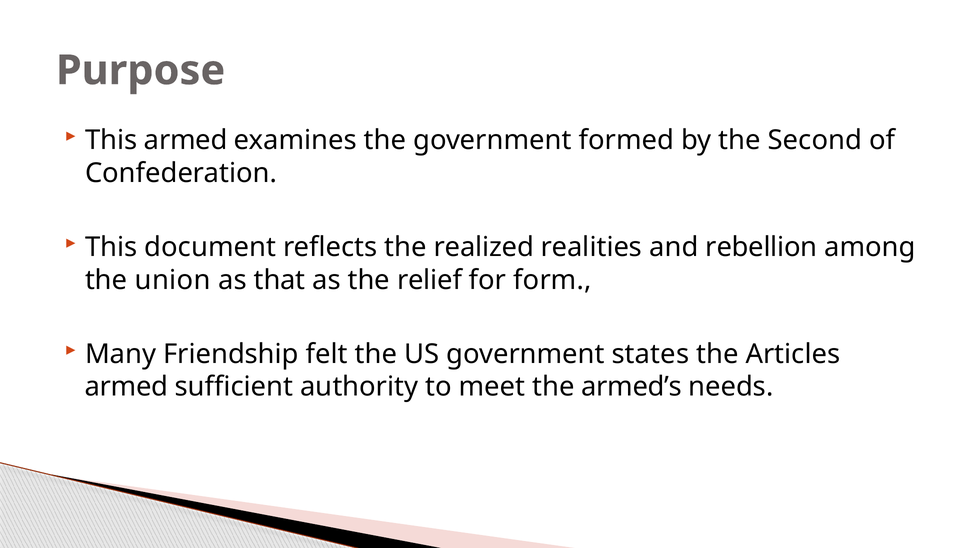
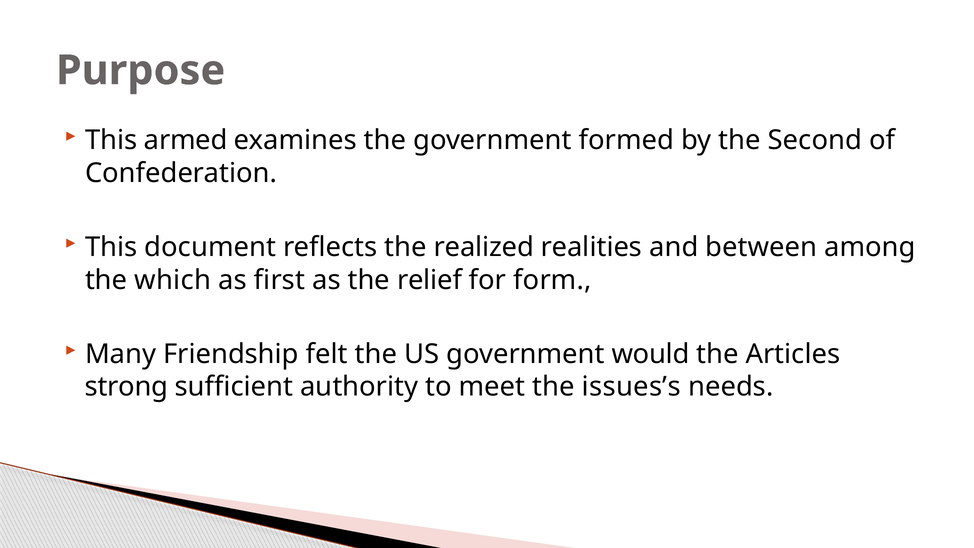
rebellion: rebellion -> between
union: union -> which
that: that -> first
states: states -> would
armed at (126, 387): armed -> strong
armed’s: armed’s -> issues’s
